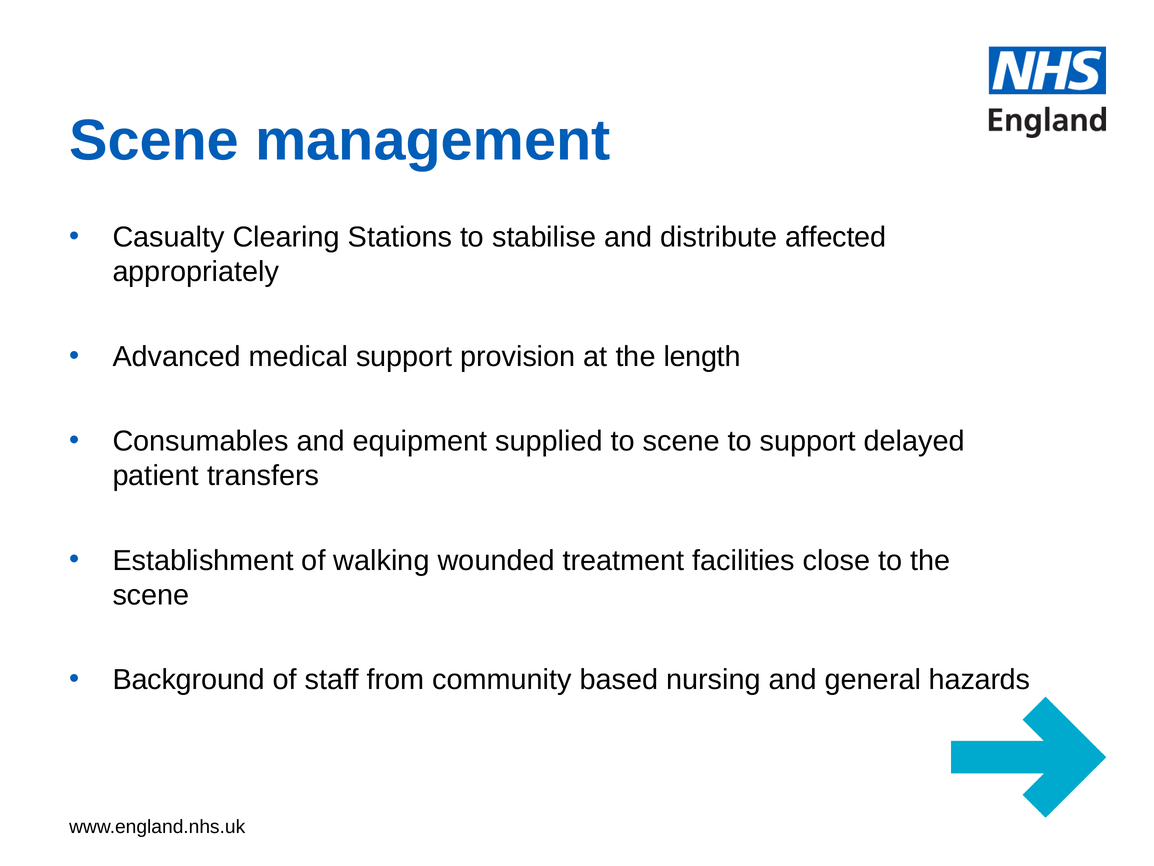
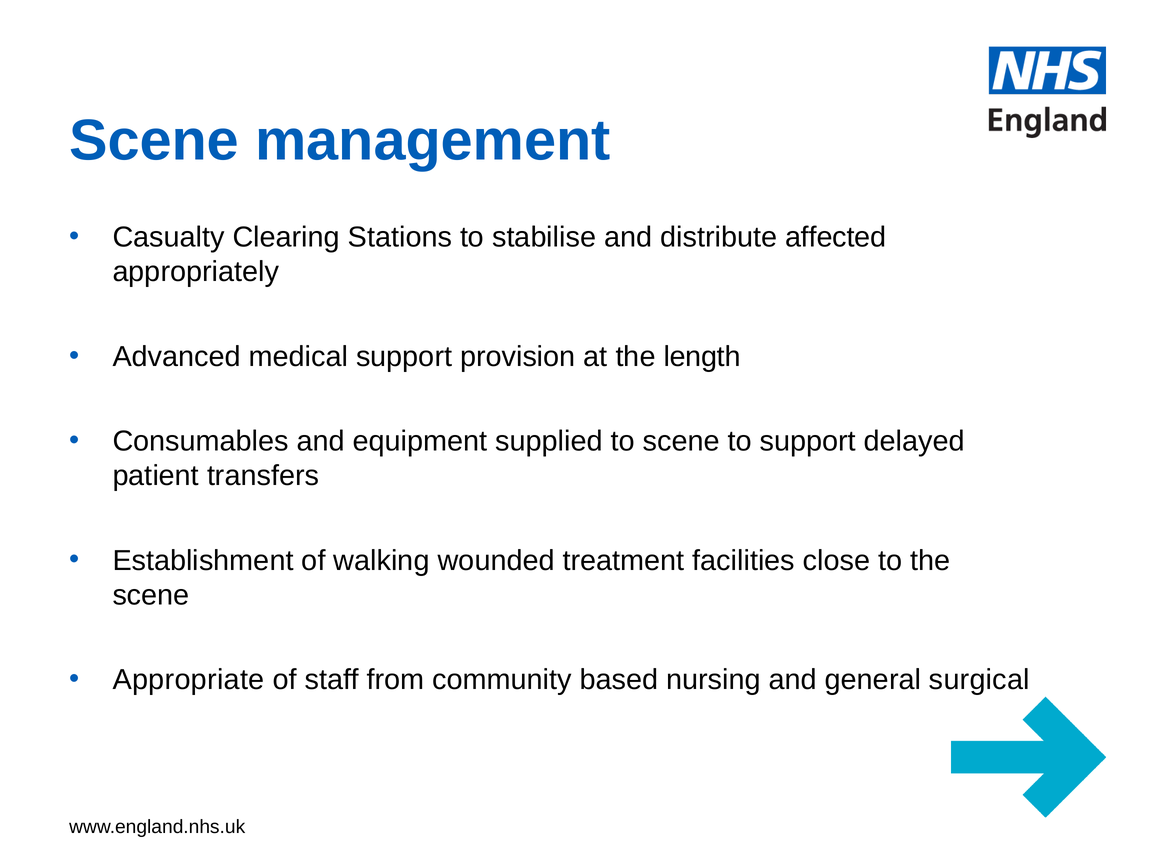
Background: Background -> Appropriate
hazards: hazards -> surgical
